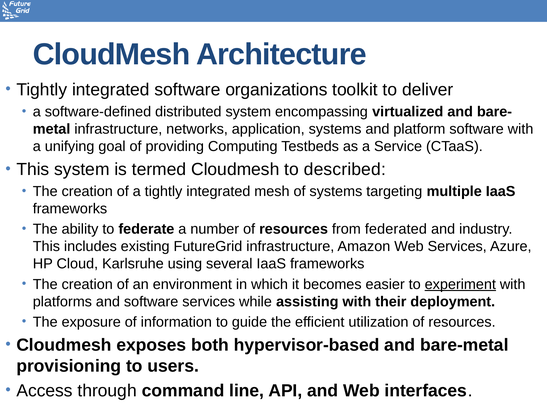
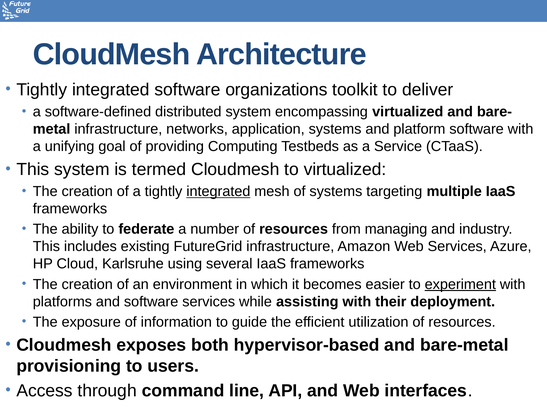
to described: described -> virtualized
integrated at (218, 191) underline: none -> present
federated: federated -> managing
